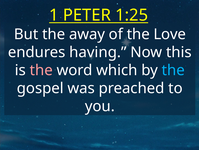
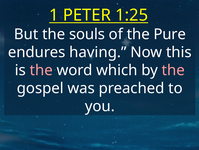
away: away -> souls
Love: Love -> Pure
the at (173, 70) colour: light blue -> pink
